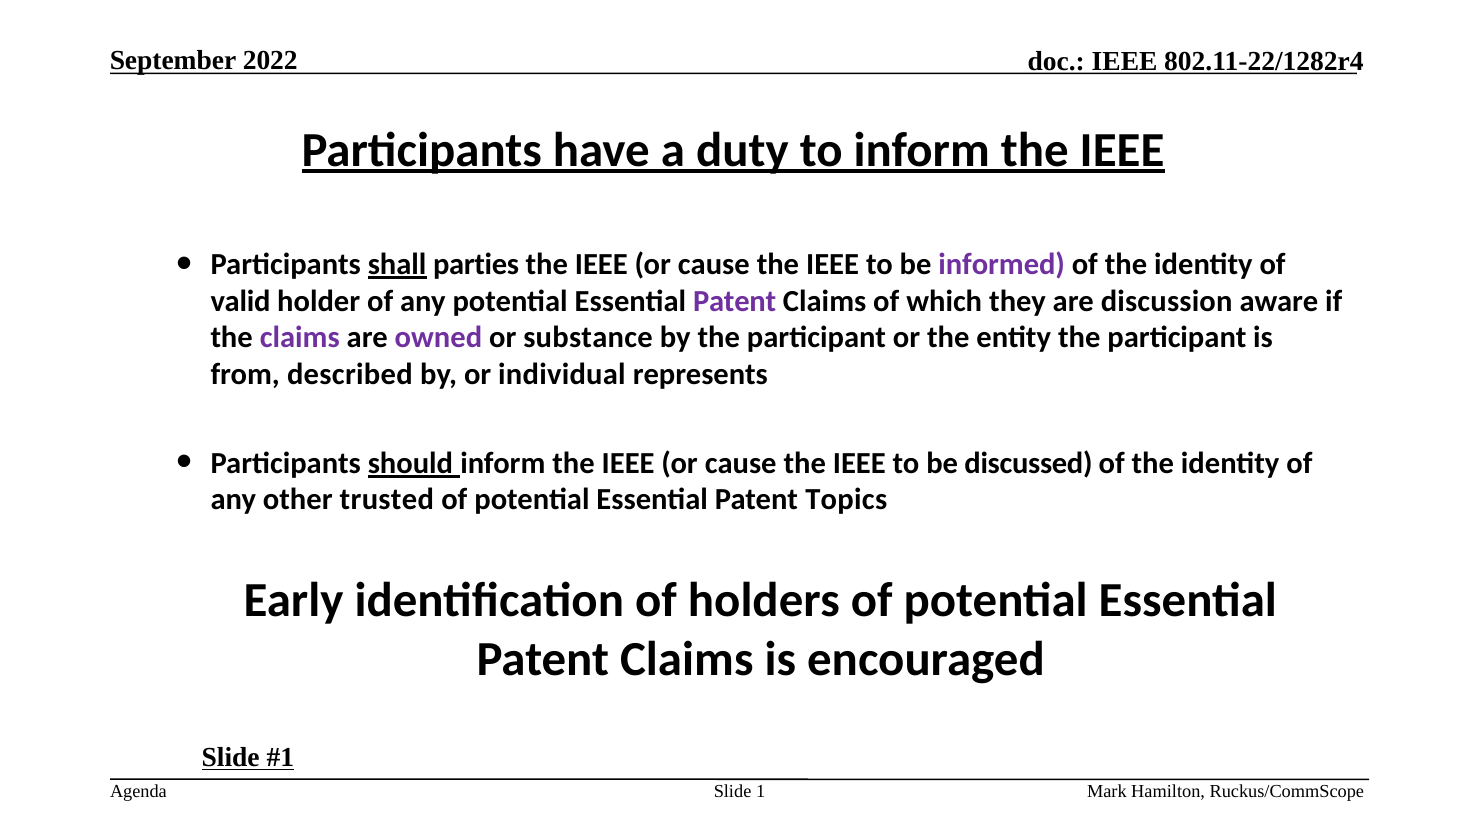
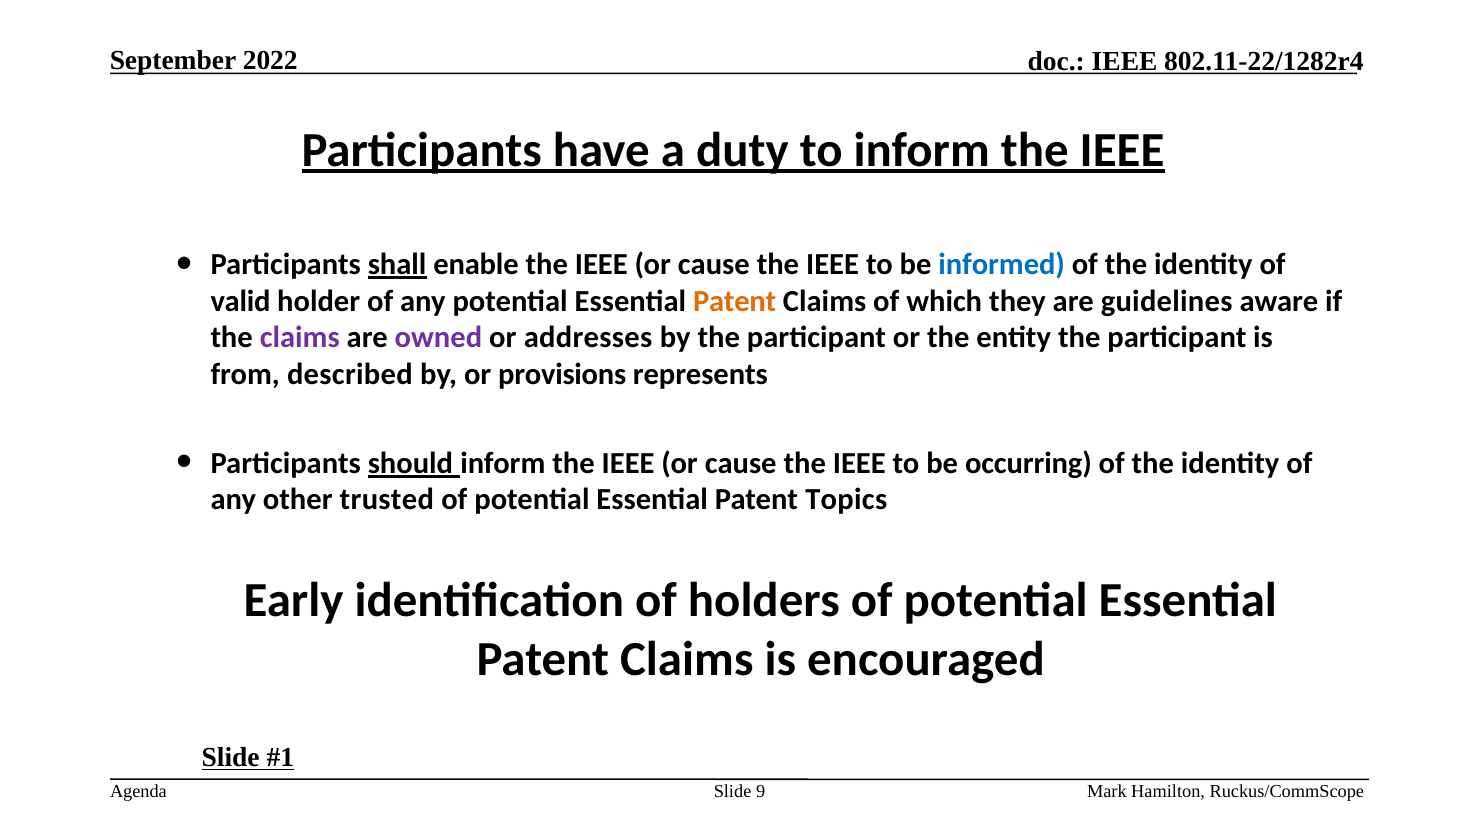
parties: parties -> enable
informed colour: purple -> blue
Patent at (735, 301) colour: purple -> orange
discussion: discussion -> guidelines
substance: substance -> addresses
individual: individual -> provisions
discussed: discussed -> occurring
1: 1 -> 9
